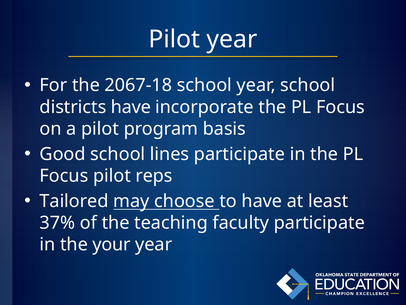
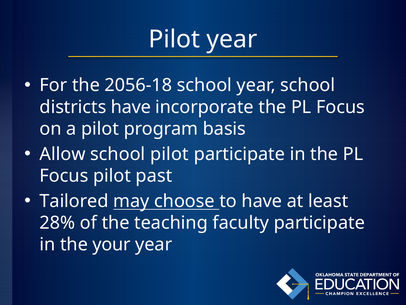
2067-18: 2067-18 -> 2056-18
Good: Good -> Allow
school lines: lines -> pilot
reps: reps -> past
37%: 37% -> 28%
